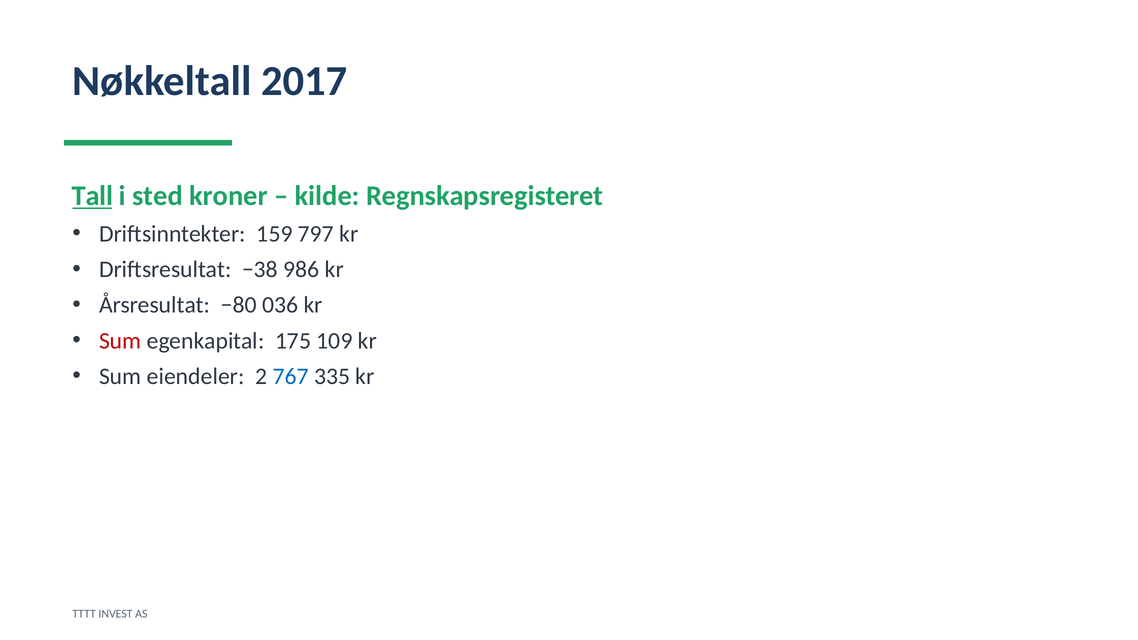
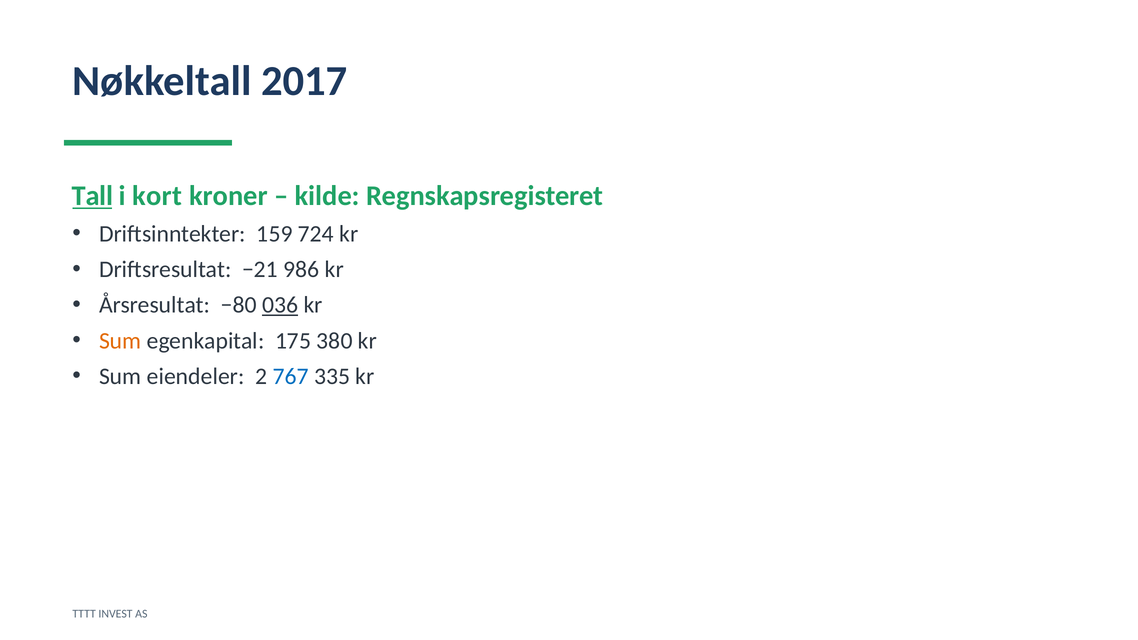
sted: sted -> kort
797: 797 -> 724
−38: −38 -> −21
036 underline: none -> present
Sum at (120, 341) colour: red -> orange
109: 109 -> 380
